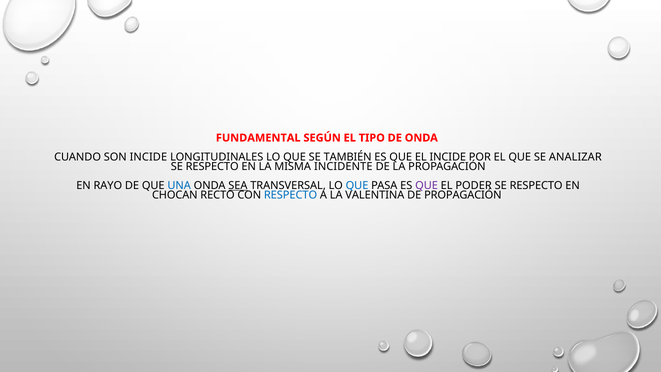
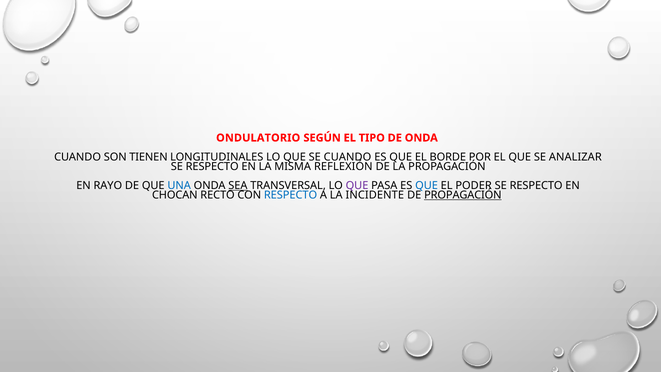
FUNDAMENTAL: FUNDAMENTAL -> ONDULATORIO
SON INCIDE: INCIDE -> TIENEN
SE TAMBIÉN: TAMBIÉN -> CUANDO
EL INCIDE: INCIDE -> BORDE
INCIDENTE: INCIDENTE -> REFLEXIÓN
QUE at (357, 185) colour: blue -> purple
QUE at (427, 185) colour: purple -> blue
VALENTINA: VALENTINA -> INCIDENTE
PROPAGACIÓN at (463, 195) underline: none -> present
